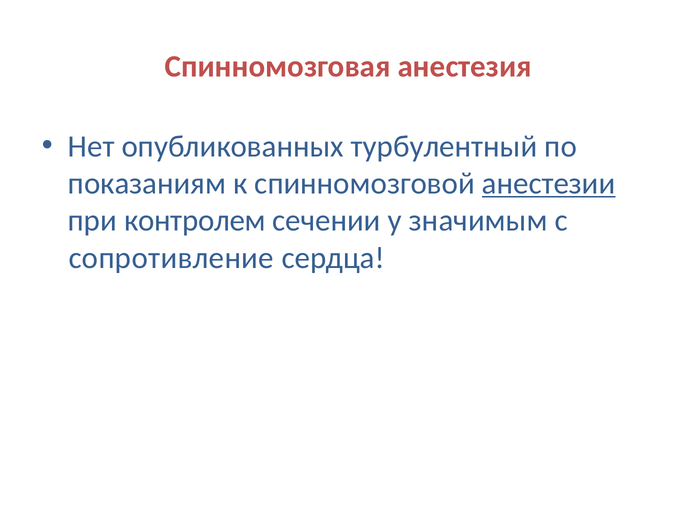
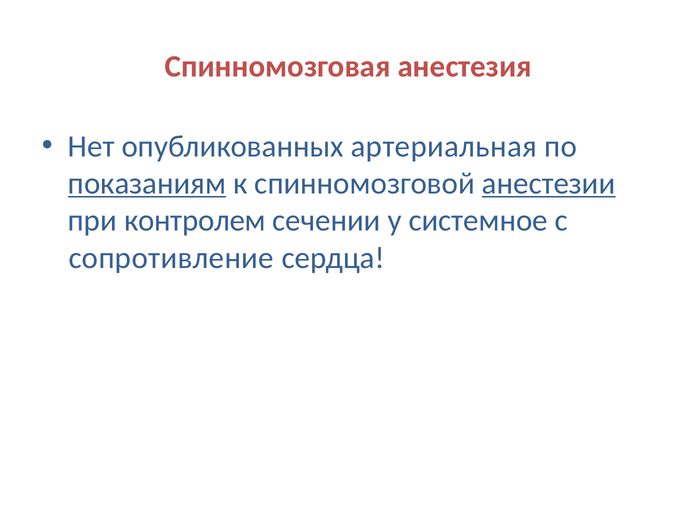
турбулентный: турбулентный -> артериальная
показаниям underline: none -> present
значимым: значимым -> системное
